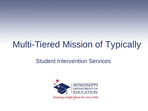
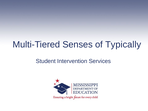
Mission: Mission -> Senses
